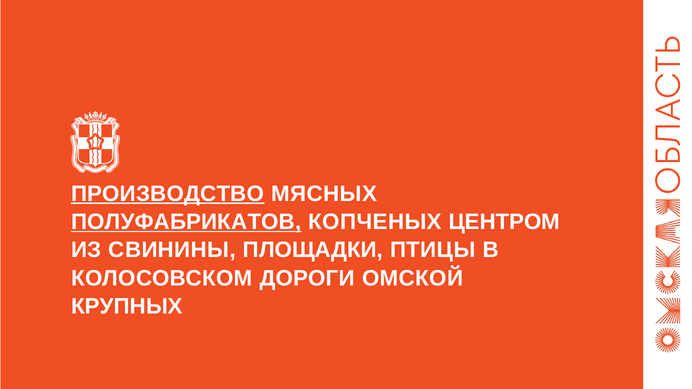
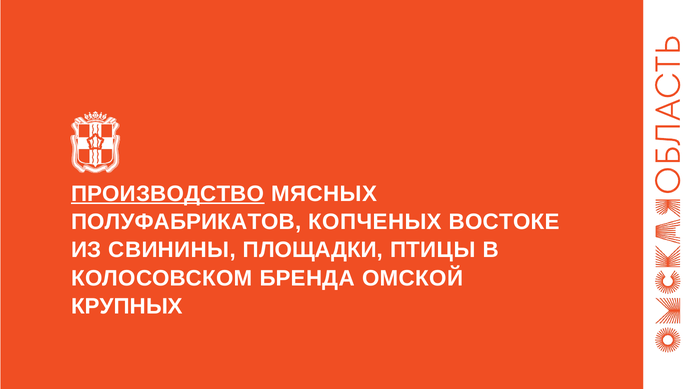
ПОЛУФАБРИКАТОВ underline: present -> none
ЦЕНТРОМ: ЦЕНТРОМ -> ВОСТОКЕ
ДОРОГИ: ДОРОГИ -> БРЕНДА
